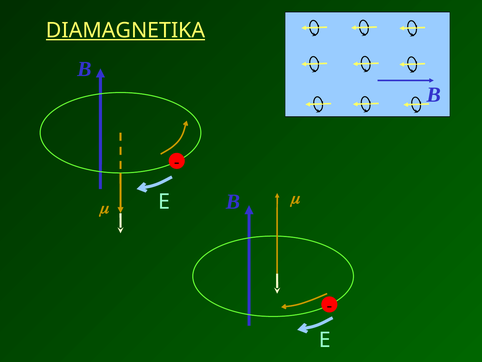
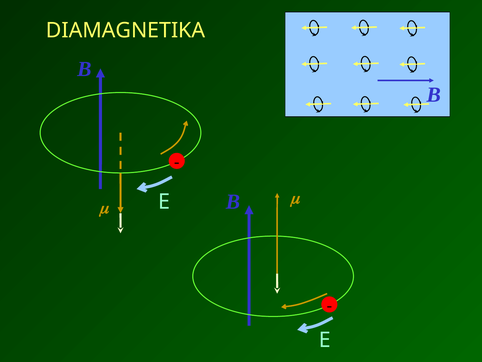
DIAMAGNETIKA underline: present -> none
